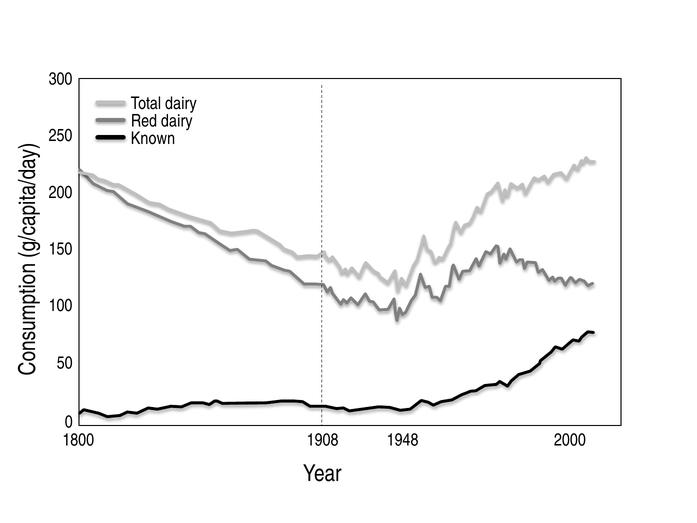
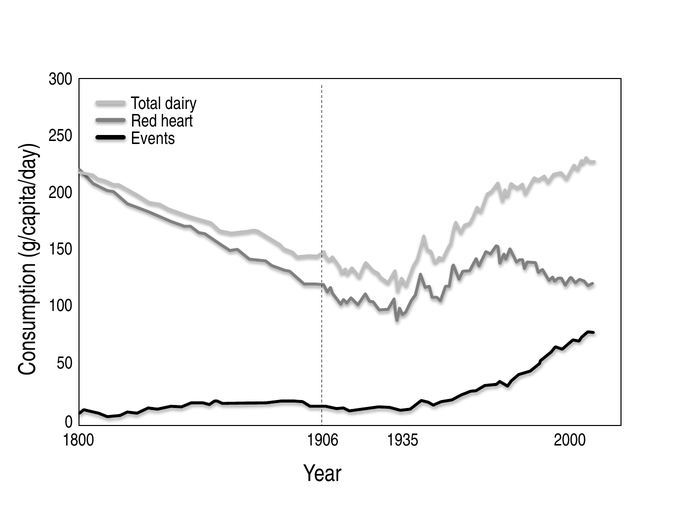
Red dairy: dairy -> heart
Known: Known -> Events
1908: 1908 -> 1906
1948: 1948 -> 1935
